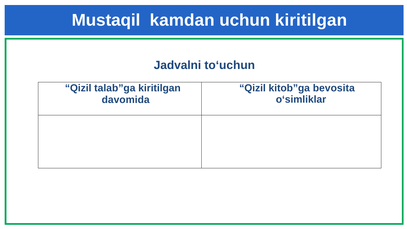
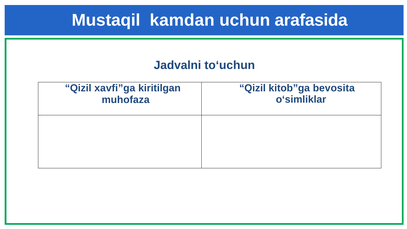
uchun kiritilgan: kiritilgan -> arafasida
talab”ga: talab”ga -> xavfi”ga
davomida: davomida -> muhofaza
